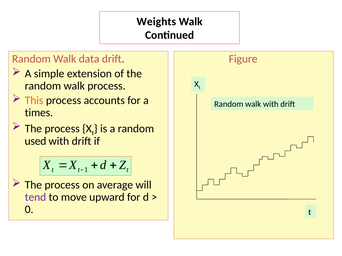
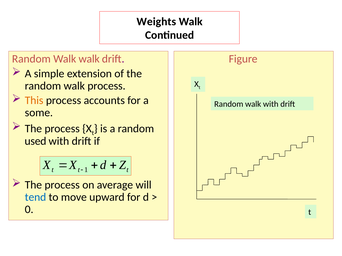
Walk data: data -> walk
times: times -> some
tend colour: purple -> blue
